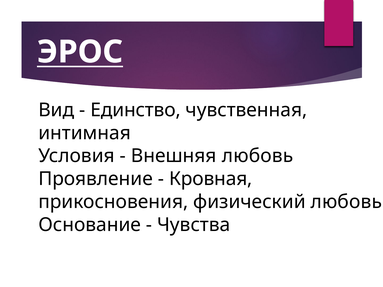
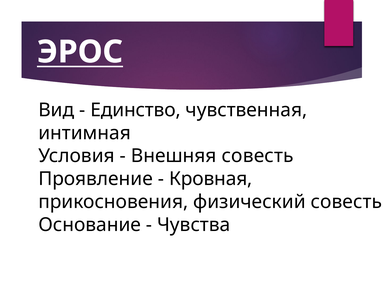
Внешняя любовь: любовь -> совесть
физический любовь: любовь -> совесть
